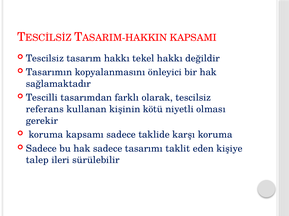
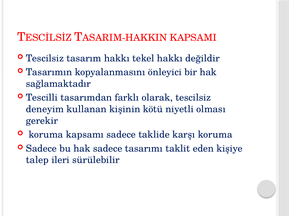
referans: referans -> deneyim
